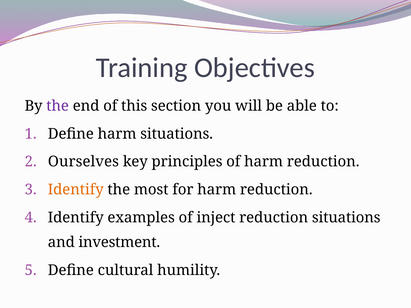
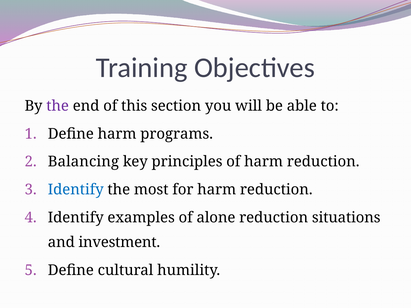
harm situations: situations -> programs
Ourselves: Ourselves -> Balancing
Identify at (76, 190) colour: orange -> blue
inject: inject -> alone
